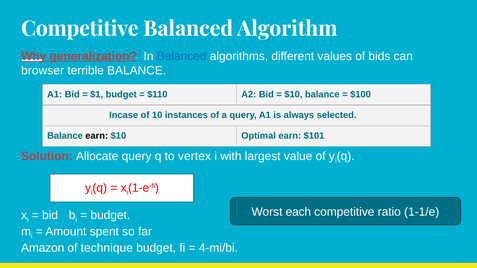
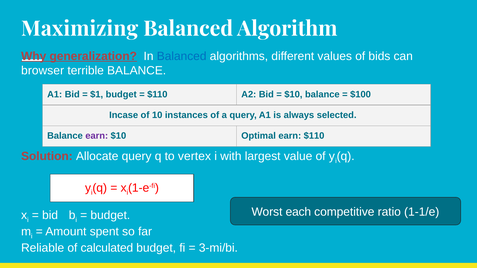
Competitive at (80, 29): Competitive -> Maximizing
earn at (97, 136) colour: black -> purple
earn $101: $101 -> $110
Amazon: Amazon -> Reliable
technique: technique -> calculated
4-mi/bi: 4-mi/bi -> 3-mi/bi
